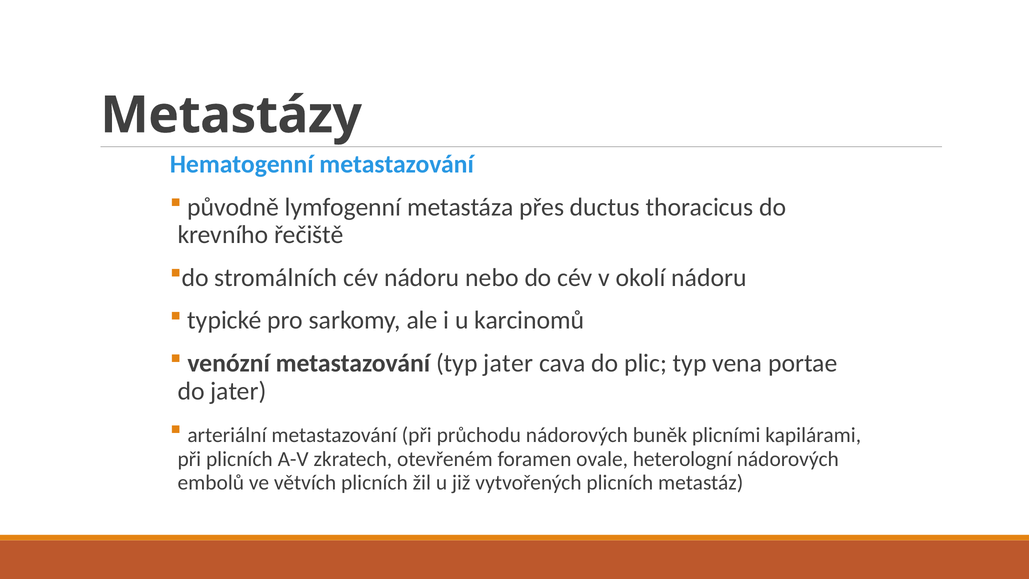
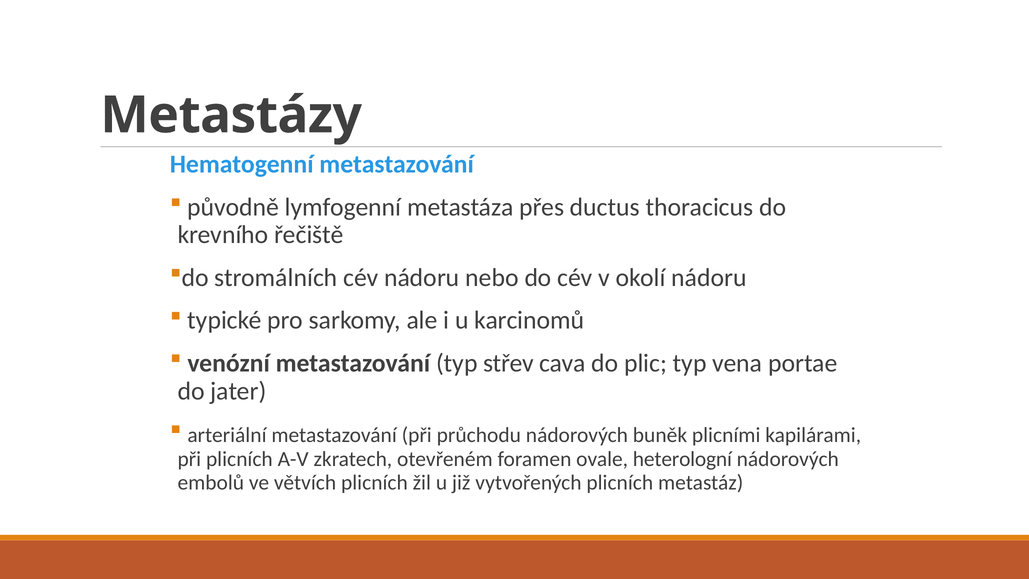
typ jater: jater -> střev
